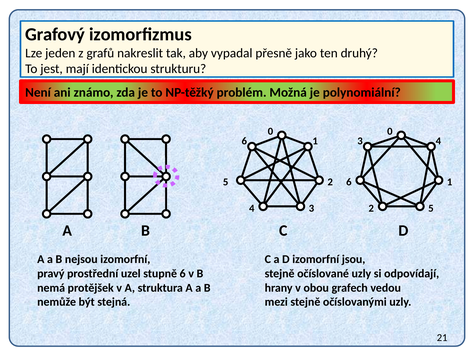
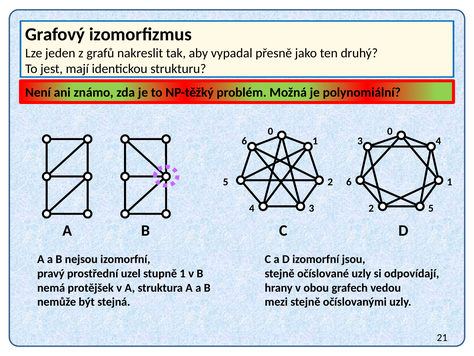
stupně 6: 6 -> 1
